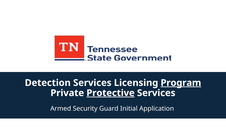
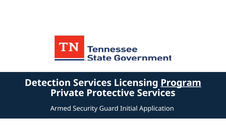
Protective underline: present -> none
